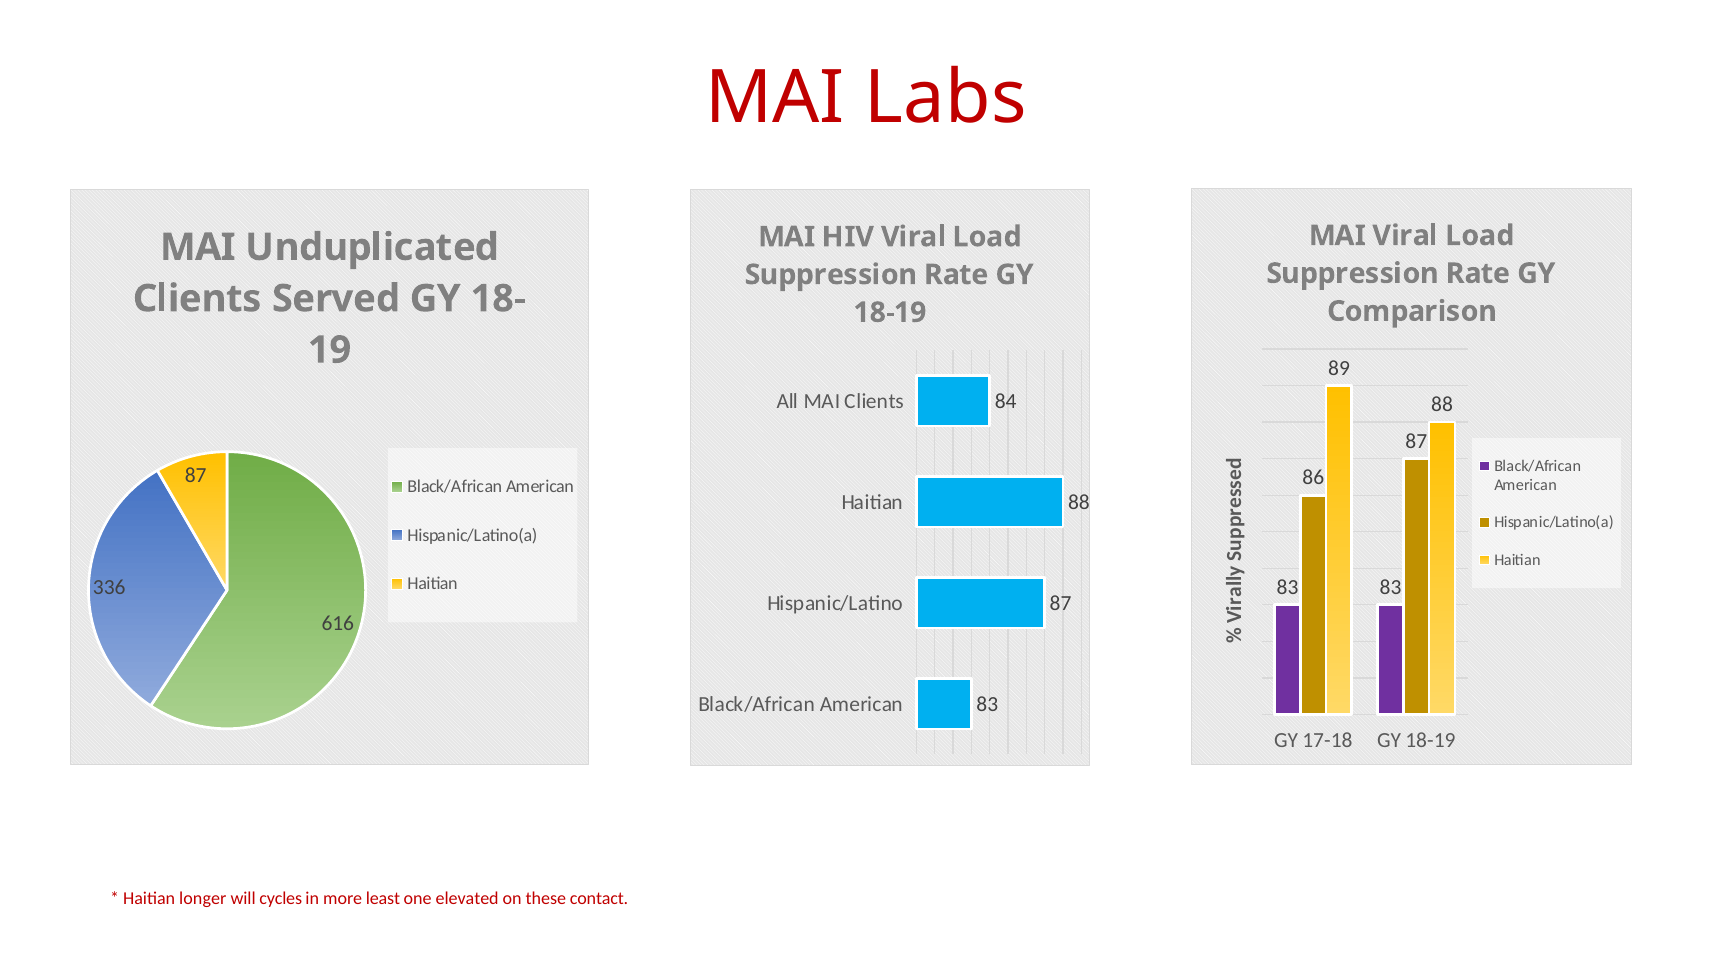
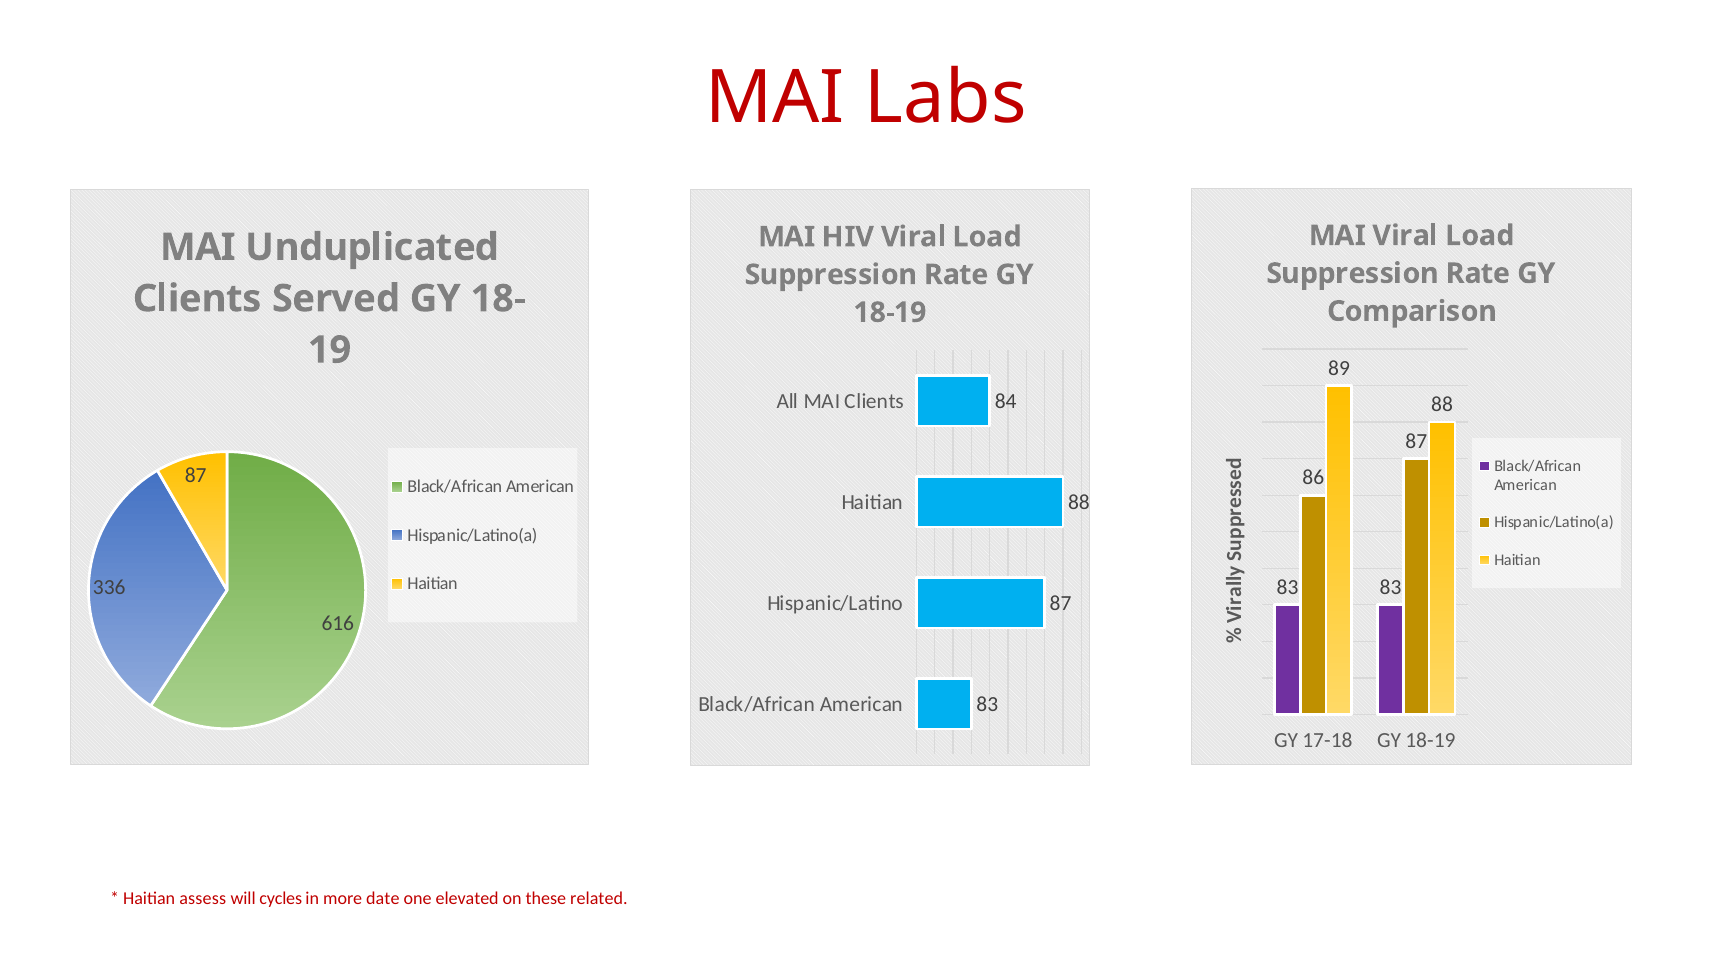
longer: longer -> assess
least: least -> date
contact: contact -> related
